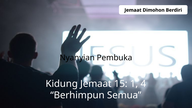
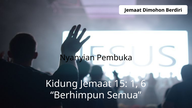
4: 4 -> 6
